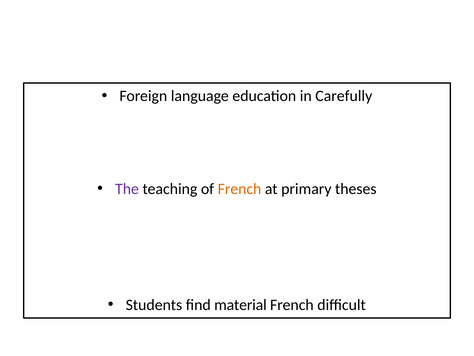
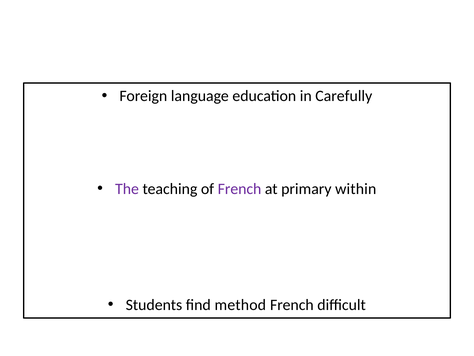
French at (240, 189) colour: orange -> purple
theses: theses -> within
material: material -> method
